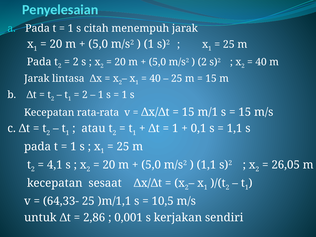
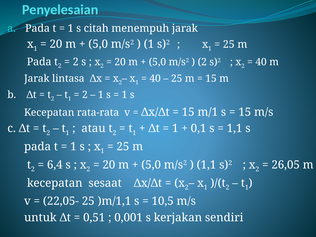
4,1: 4,1 -> 6,4
64,33-: 64,33- -> 22,05-
2,86: 2,86 -> 0,51
